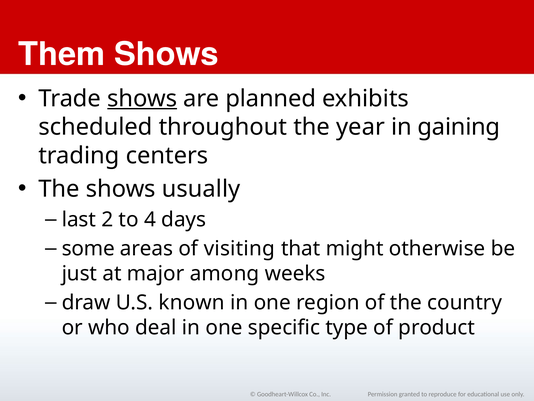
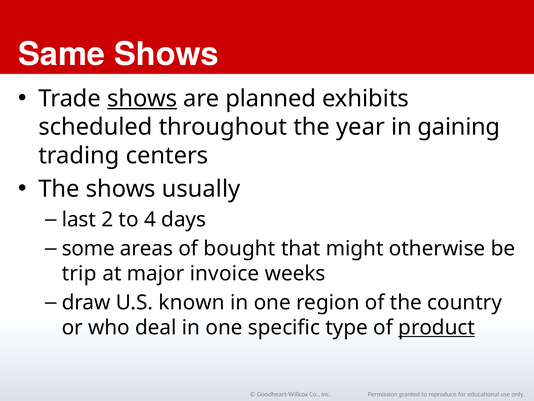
Them: Them -> Same
visiting: visiting -> bought
just: just -> trip
among: among -> invoice
product underline: none -> present
